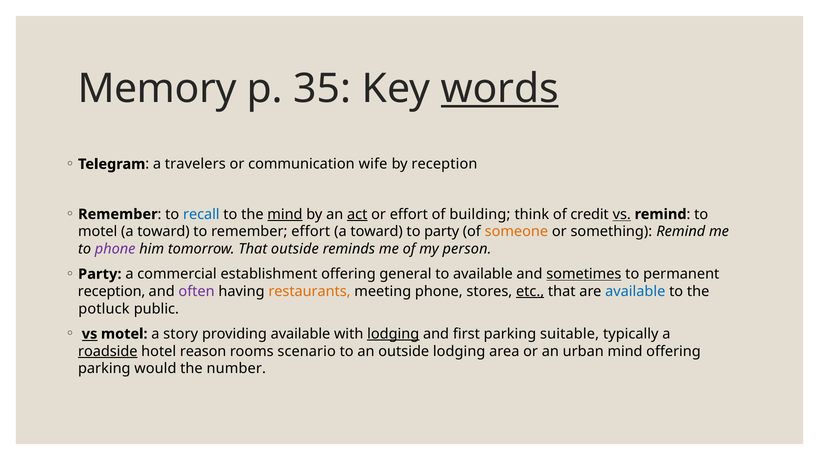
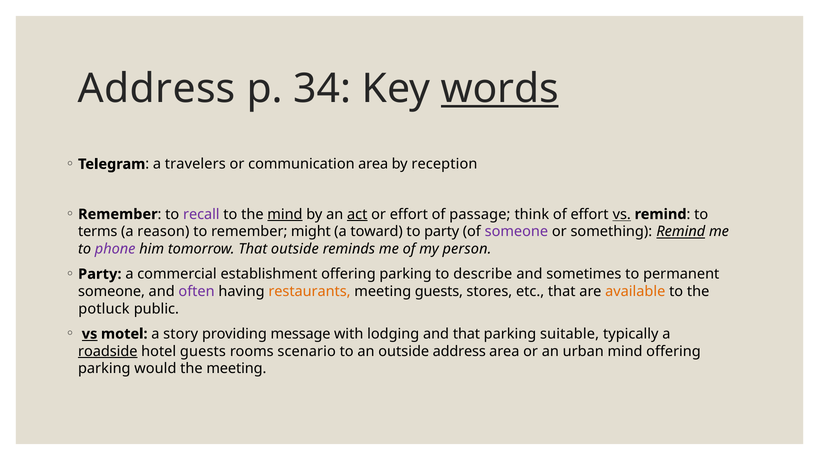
Memory at (157, 89): Memory -> Address
35: 35 -> 34
communication wife: wife -> area
recall colour: blue -> purple
building: building -> passage
of credit: credit -> effort
motel at (98, 232): motel -> terms
toward at (163, 232): toward -> reason
remember effort: effort -> might
someone at (516, 232) colour: orange -> purple
Remind at (681, 232) underline: none -> present
establishment offering general: general -> parking
to available: available -> describe
sometimes underline: present -> none
reception at (112, 292): reception -> someone
meeting phone: phone -> guests
etc underline: present -> none
available at (635, 292) colour: blue -> orange
providing available: available -> message
lodging at (393, 334) underline: present -> none
and first: first -> that
hotel reason: reason -> guests
outside lodging: lodging -> address
the number: number -> meeting
